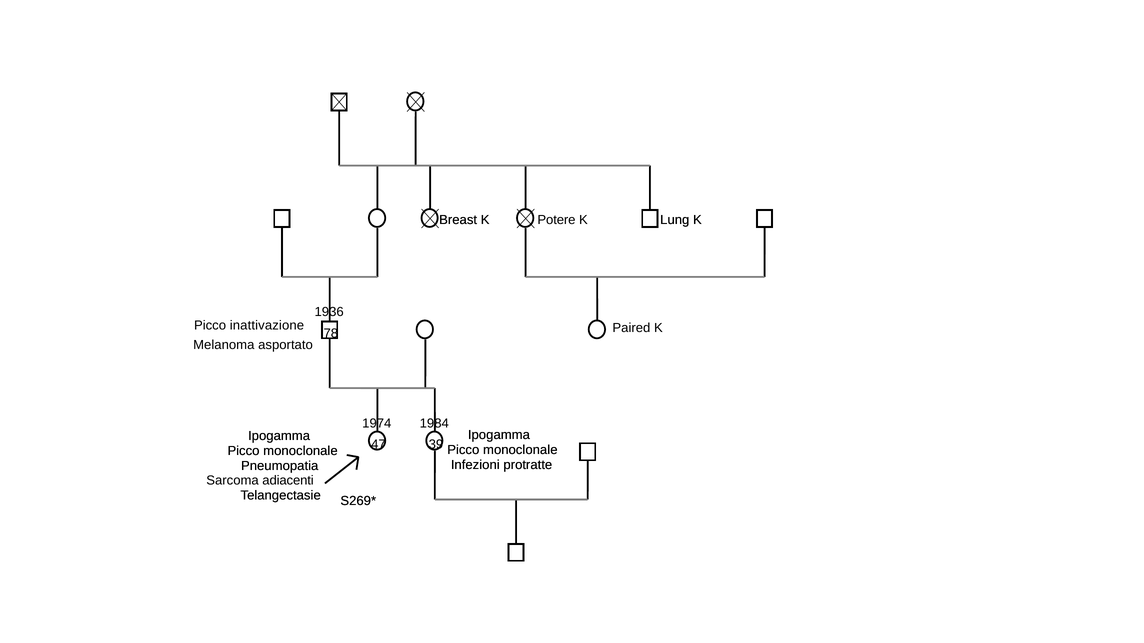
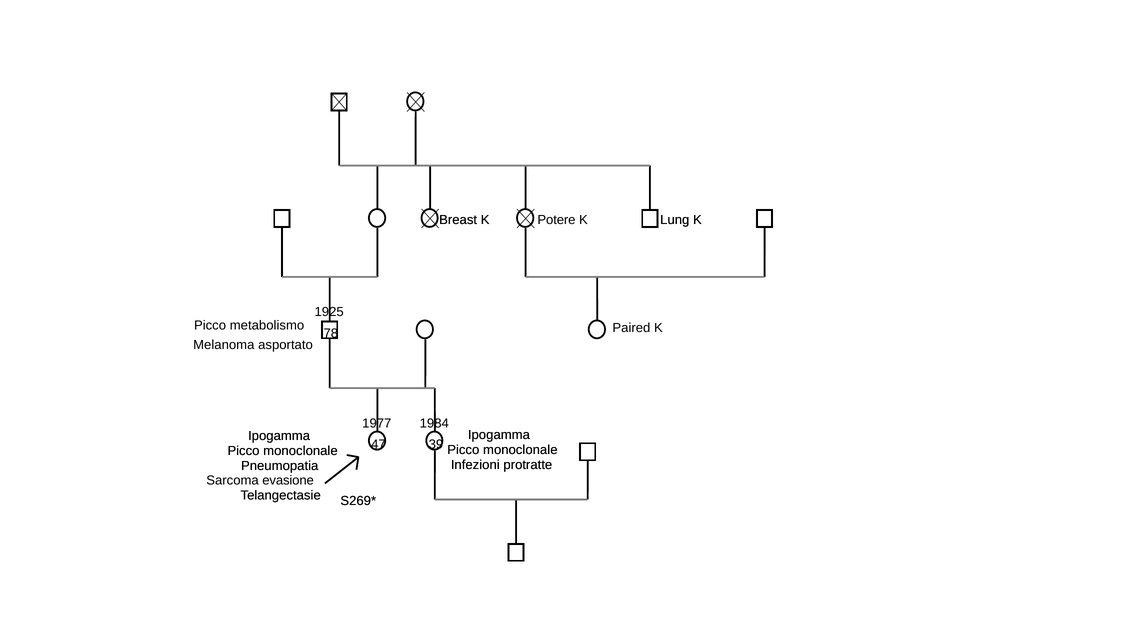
1936: 1936 -> 1925
inattivazione: inattivazione -> metabolismo
1974: 1974 -> 1977
adiacenti: adiacenti -> evasione
